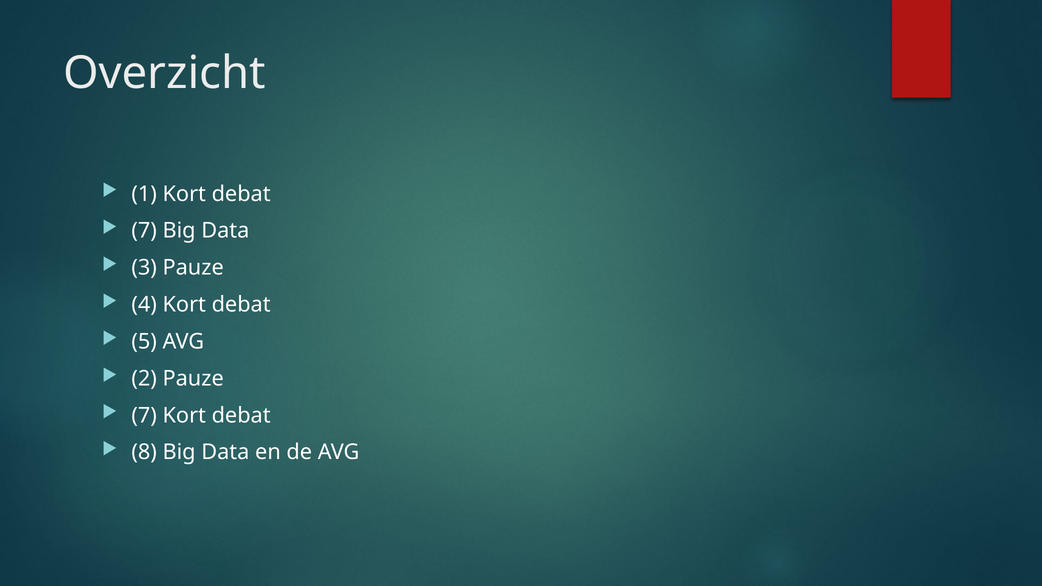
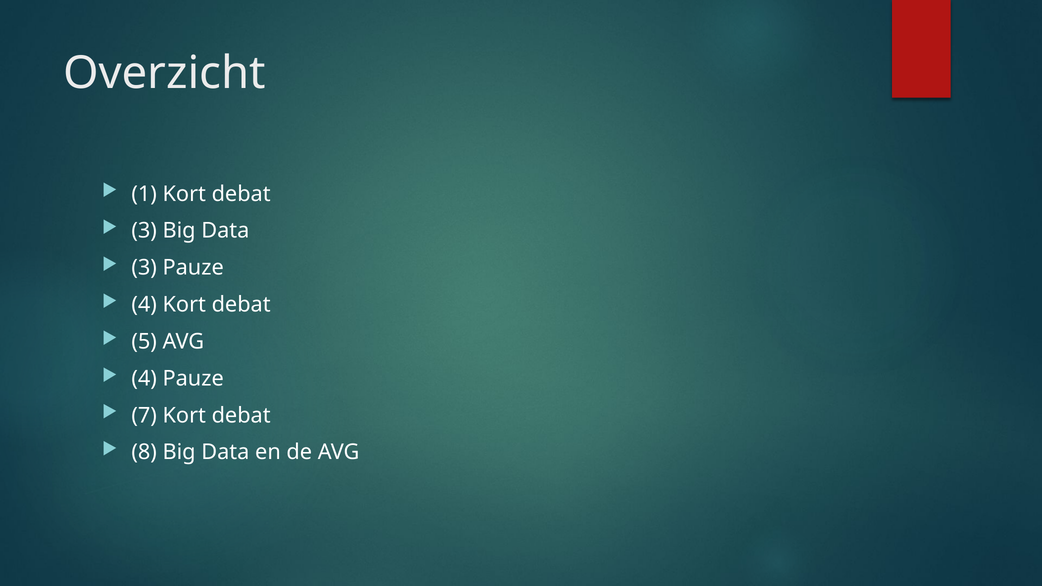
7 at (144, 231): 7 -> 3
2 at (144, 379): 2 -> 4
